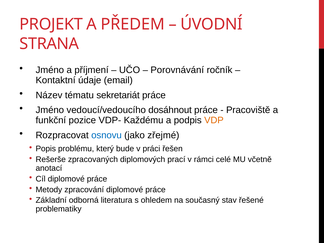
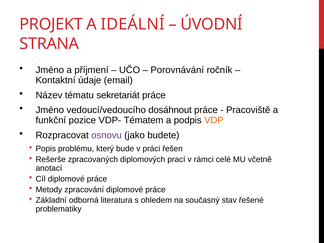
PŘEDEM: PŘEDEM -> IDEÁLNÍ
Každému: Každému -> Tématem
osnovu colour: blue -> purple
zřejmé: zřejmé -> budete
